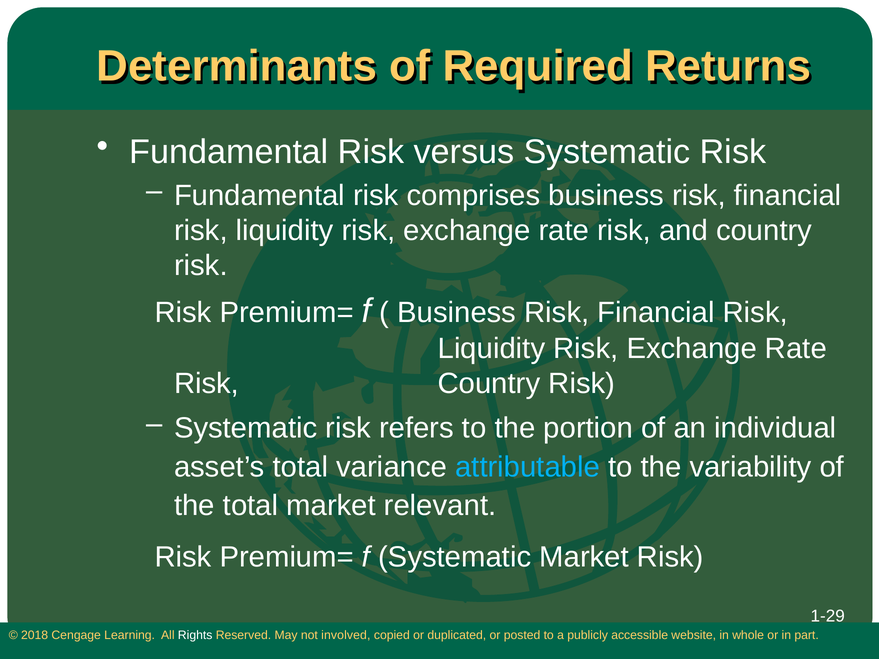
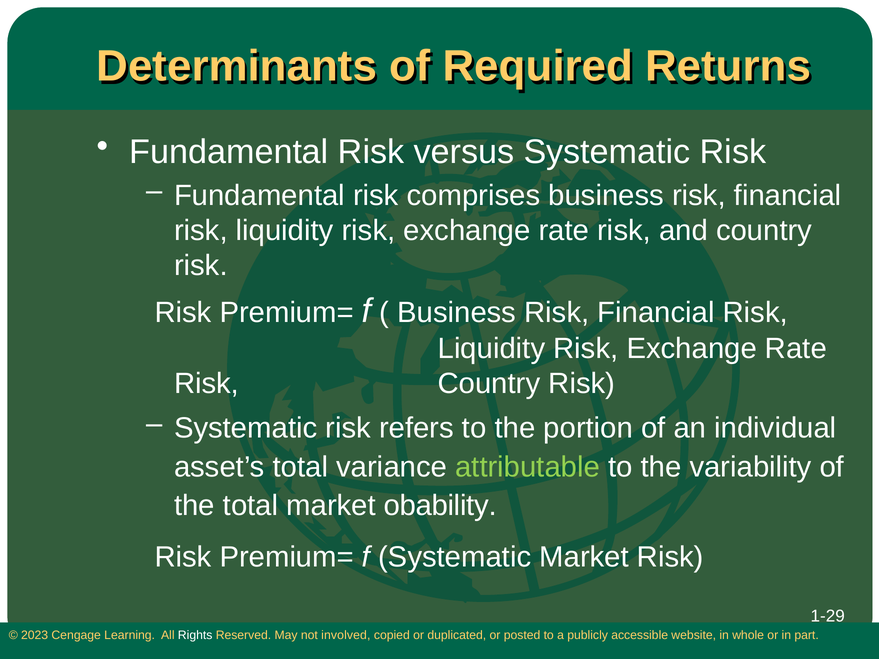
attributable colour: light blue -> light green
relevant: relevant -> obability
2018: 2018 -> 2023
